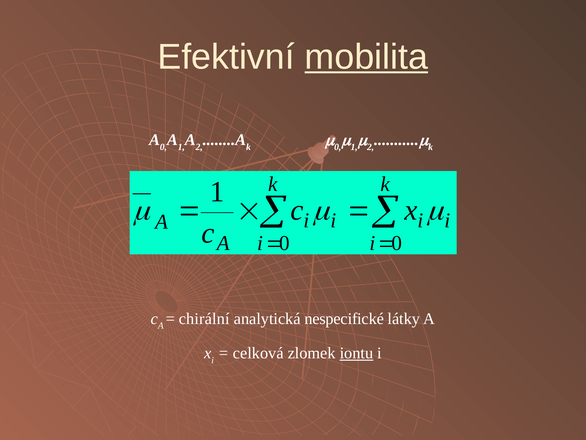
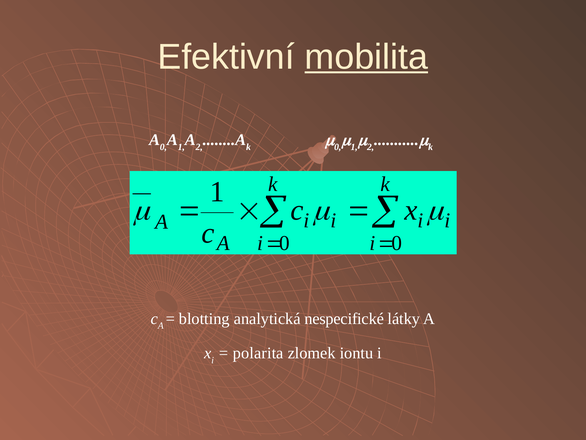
chirální: chirální -> blotting
celková: celková -> polarita
iontu underline: present -> none
